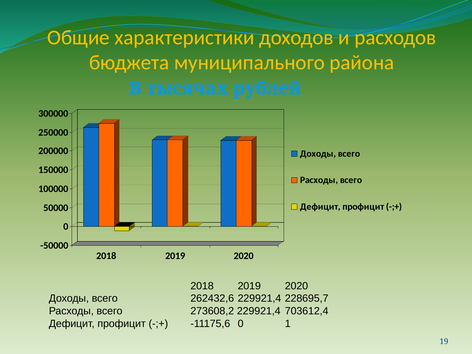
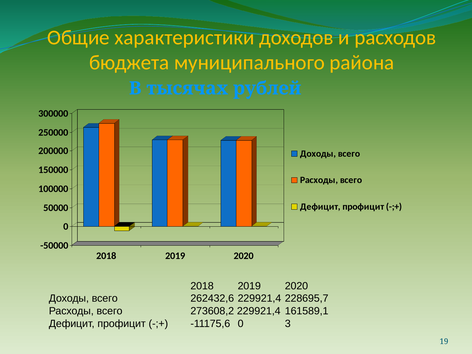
703612,4: 703612,4 -> 161589,1
1: 1 -> 3
